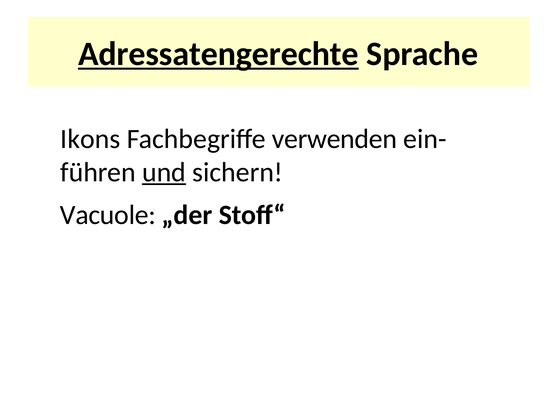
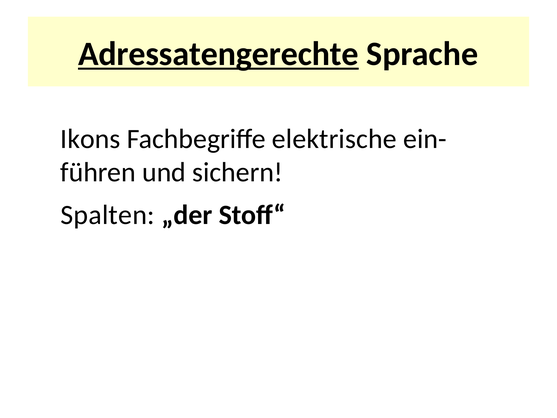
verwenden: verwenden -> elektrische
und underline: present -> none
Vacuole: Vacuole -> Spalten
